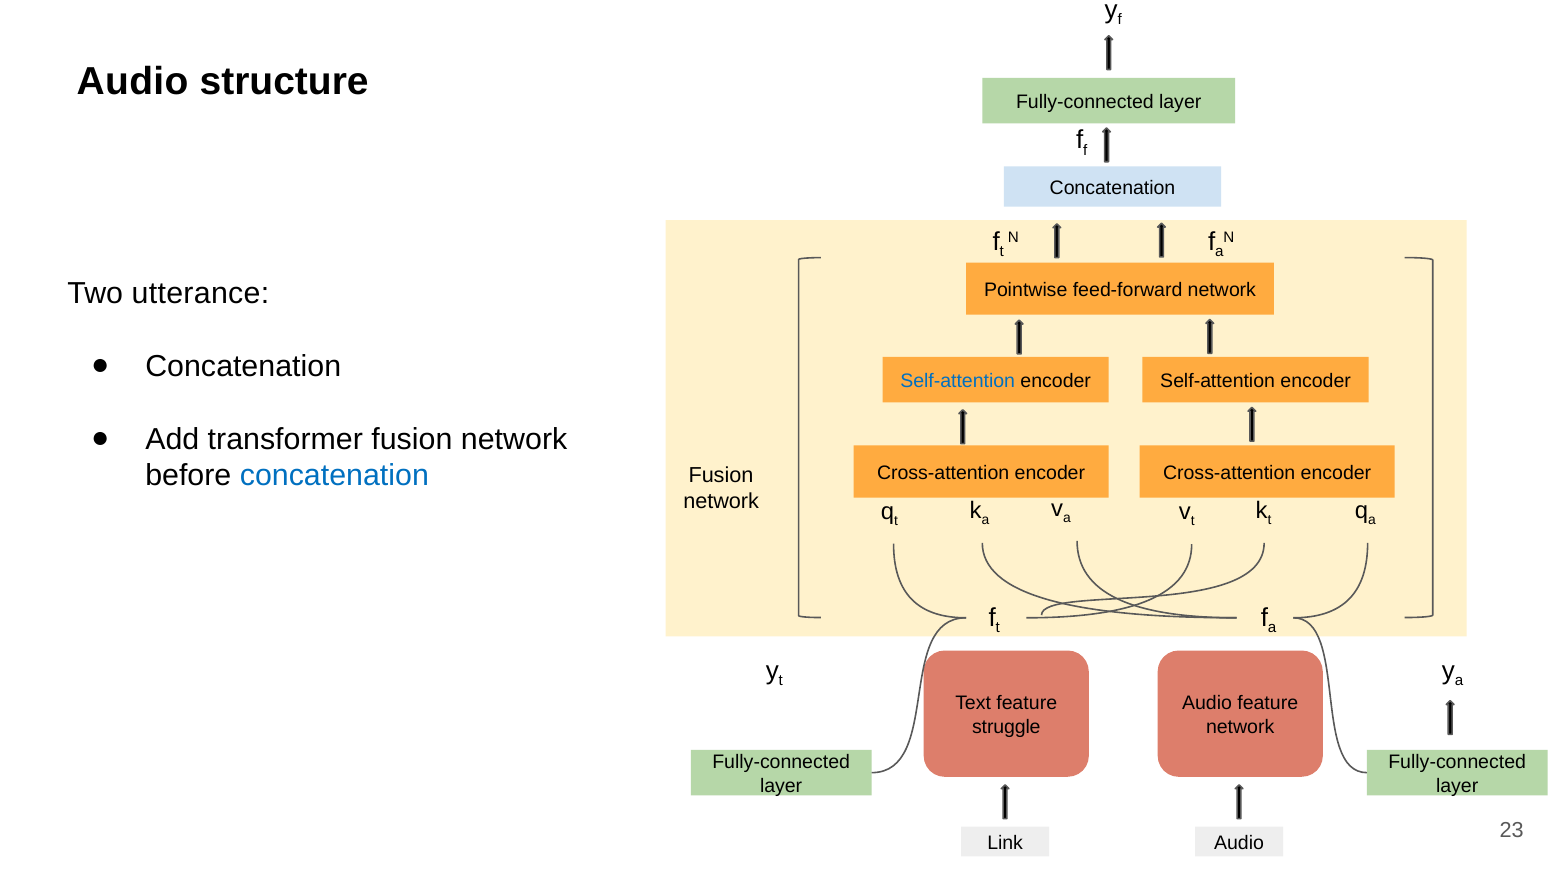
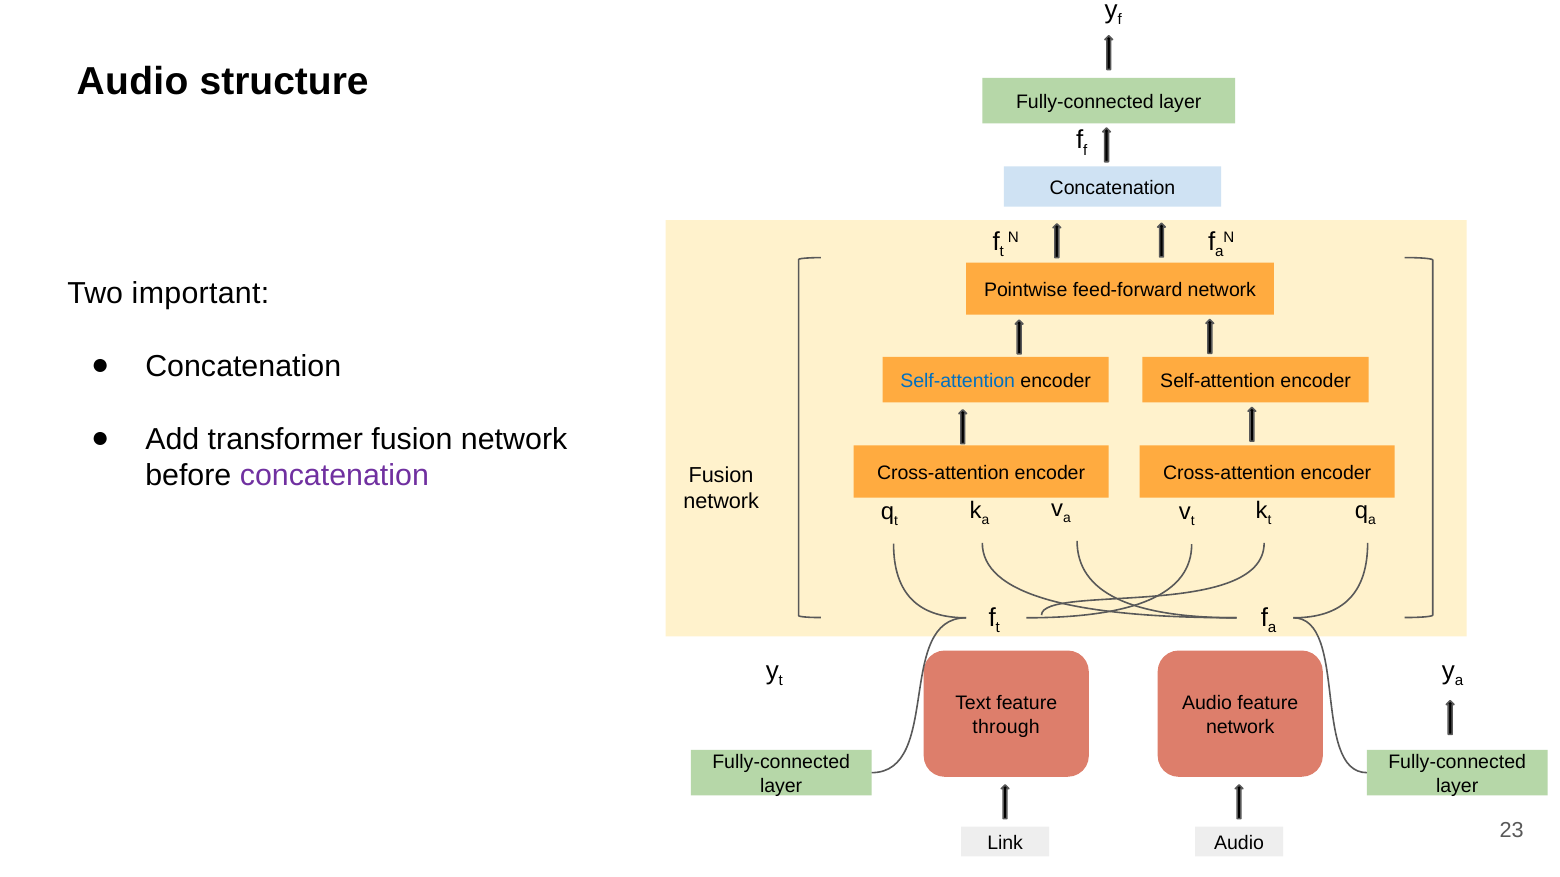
utterance: utterance -> important
concatenation at (334, 476) colour: blue -> purple
struggle: struggle -> through
